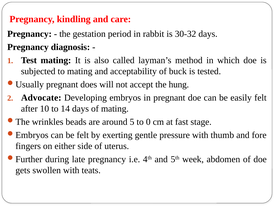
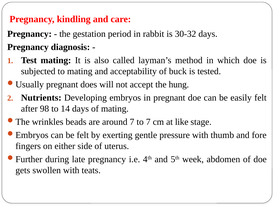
Advocate: Advocate -> Nutrients
10: 10 -> 98
around 5: 5 -> 7
to 0: 0 -> 7
fast: fast -> like
